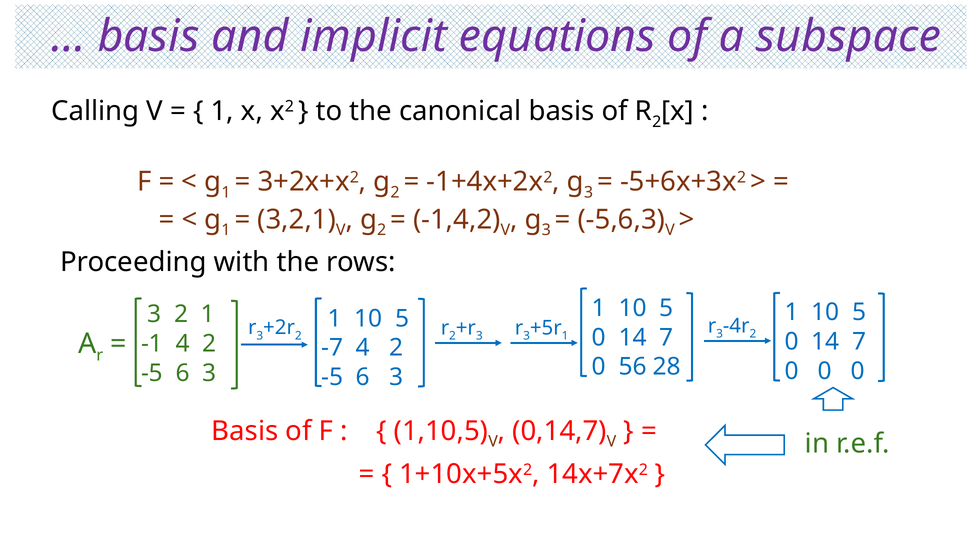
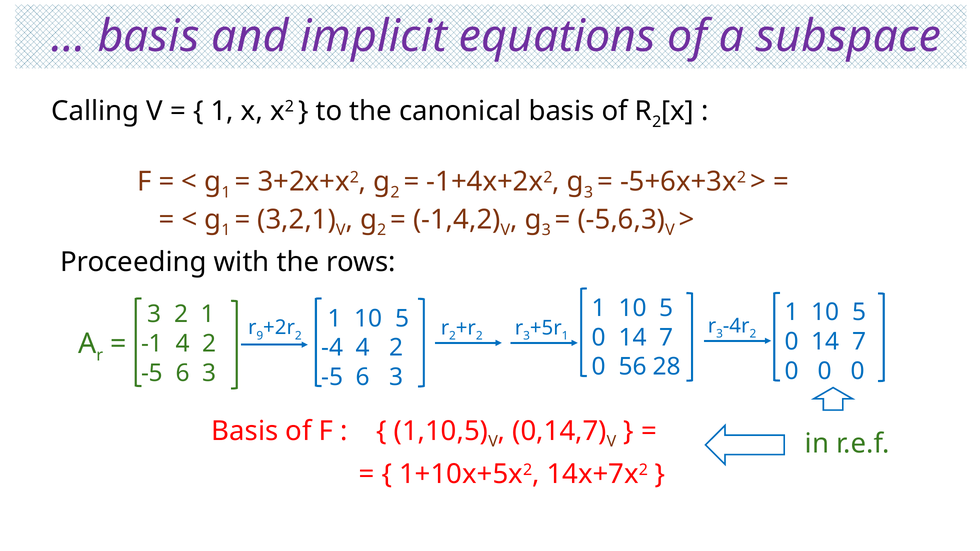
3 at (260, 336): 3 -> 9
3 at (479, 336): 3 -> 2
-7: -7 -> -4
